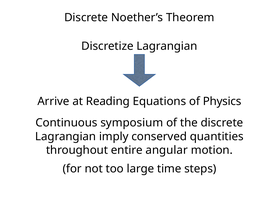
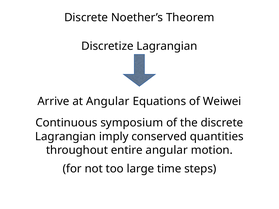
at Reading: Reading -> Angular
Physics: Physics -> Weiwei
